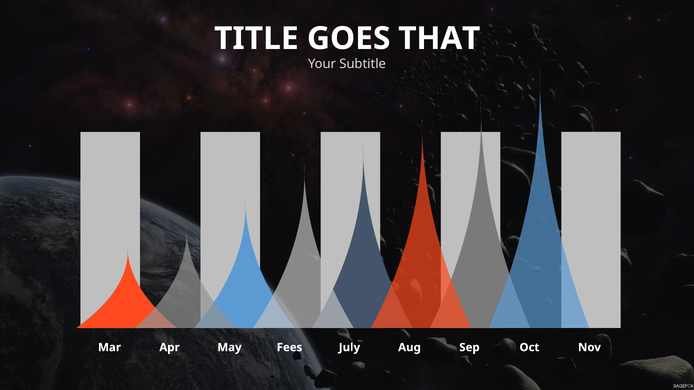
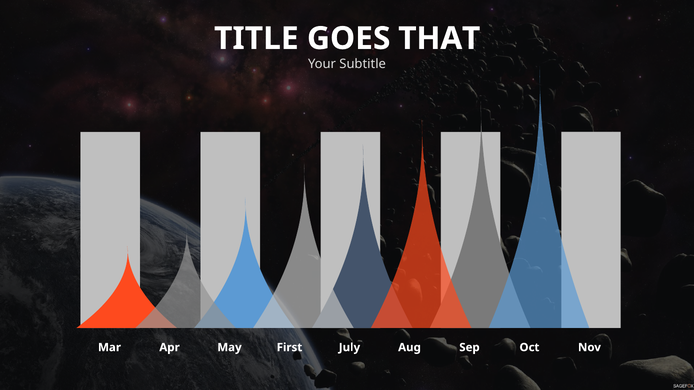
Fees: Fees -> First
